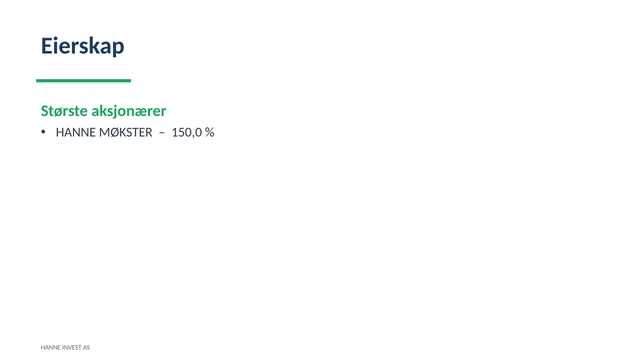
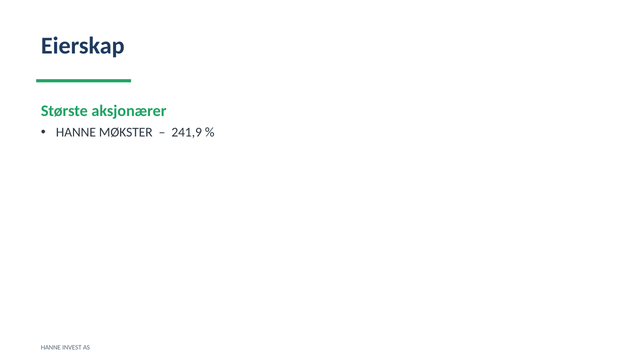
150,0: 150,0 -> 241,9
